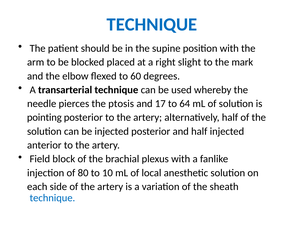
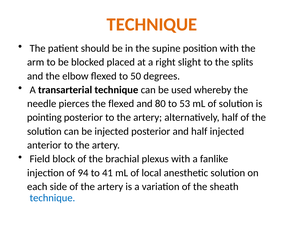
TECHNIQUE at (152, 25) colour: blue -> orange
mark: mark -> splits
60: 60 -> 50
the ptosis: ptosis -> flexed
17: 17 -> 80
64: 64 -> 53
80: 80 -> 94
10: 10 -> 41
